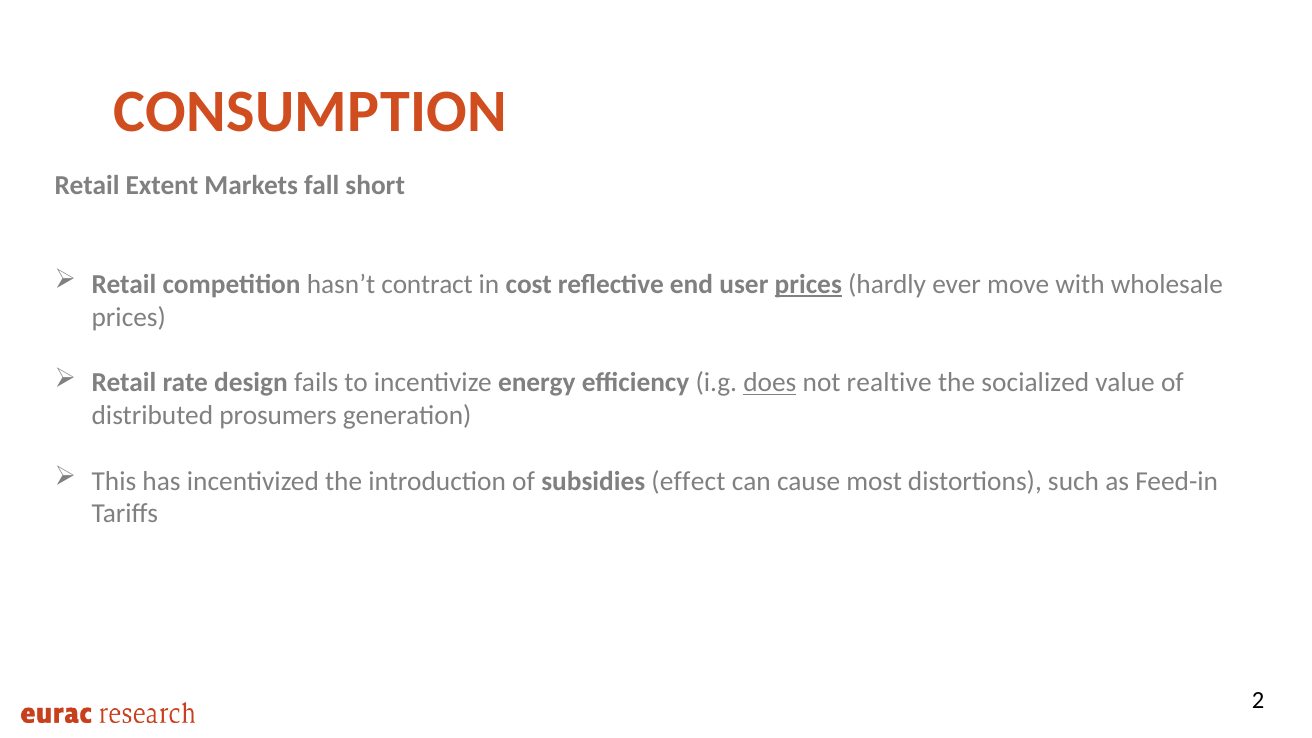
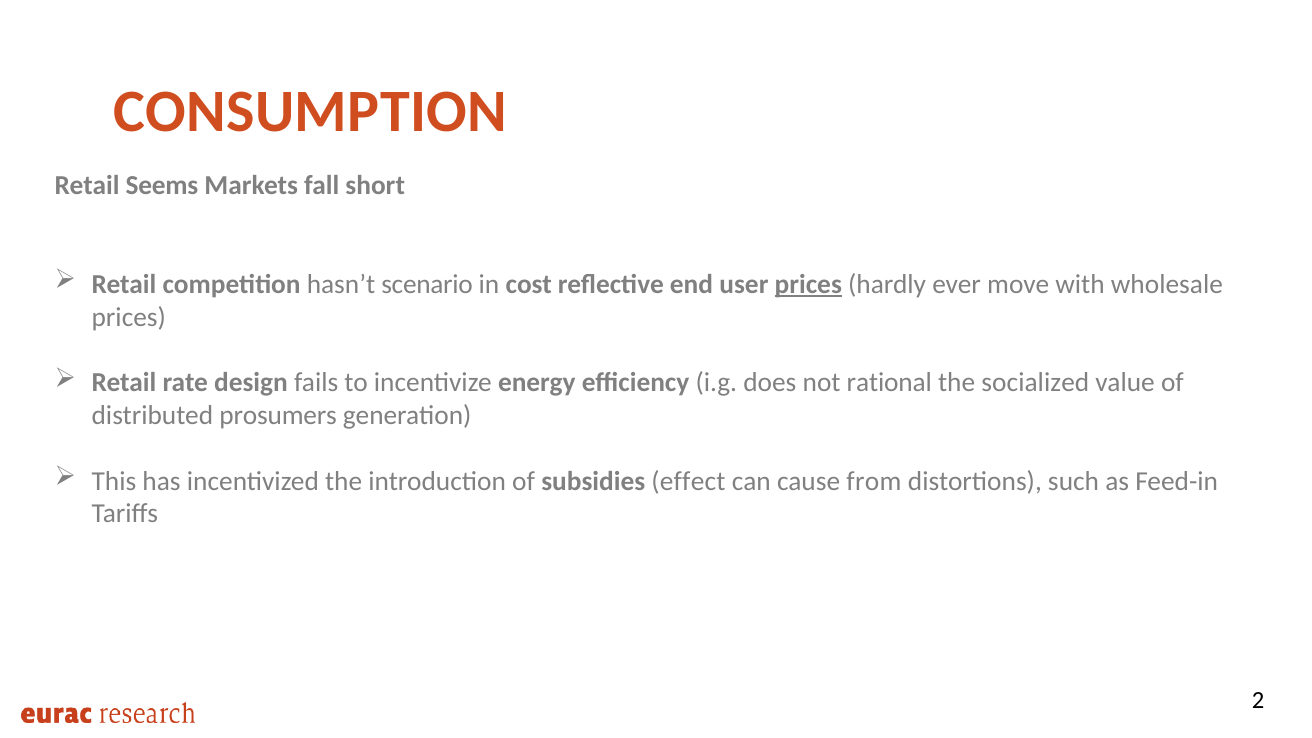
Extent: Extent -> Seems
contract: contract -> scenario
does underline: present -> none
realtive: realtive -> rational
most: most -> from
